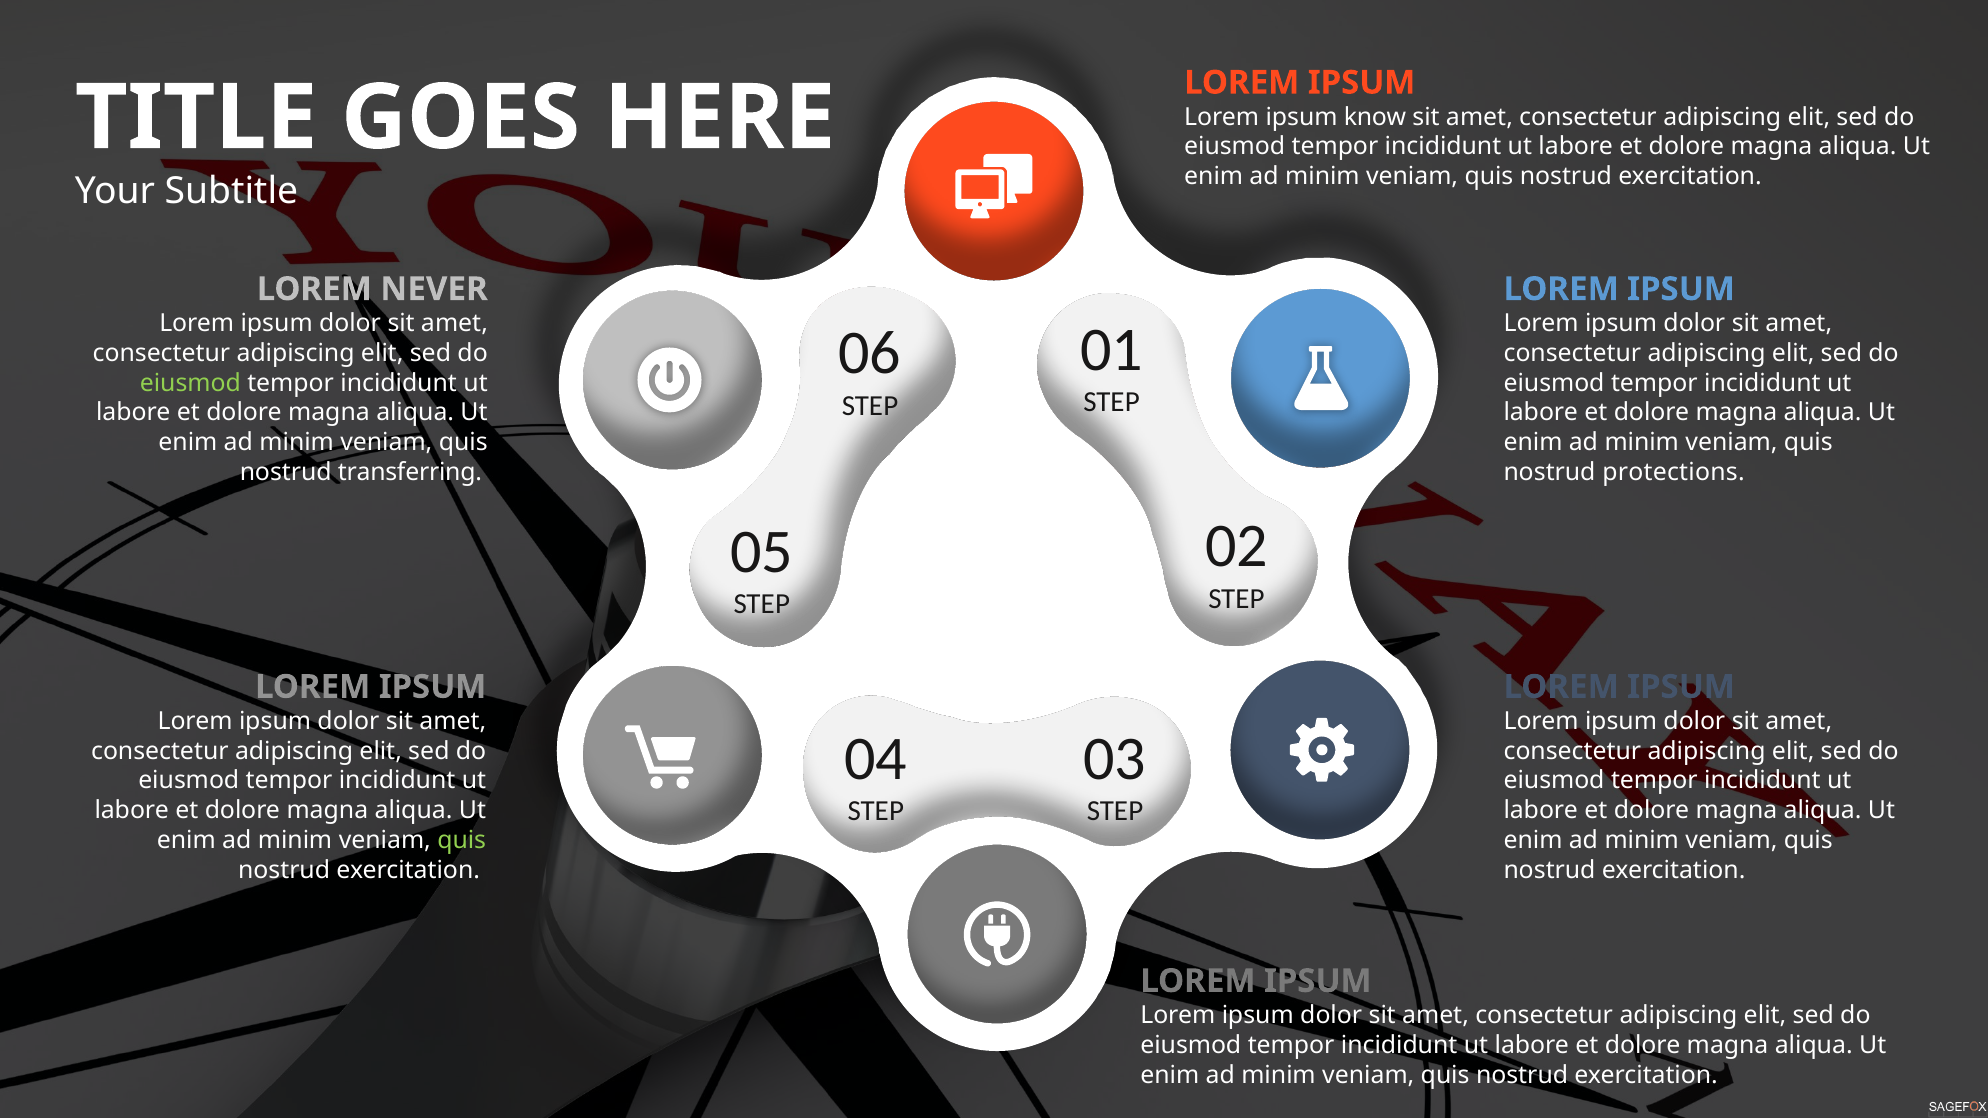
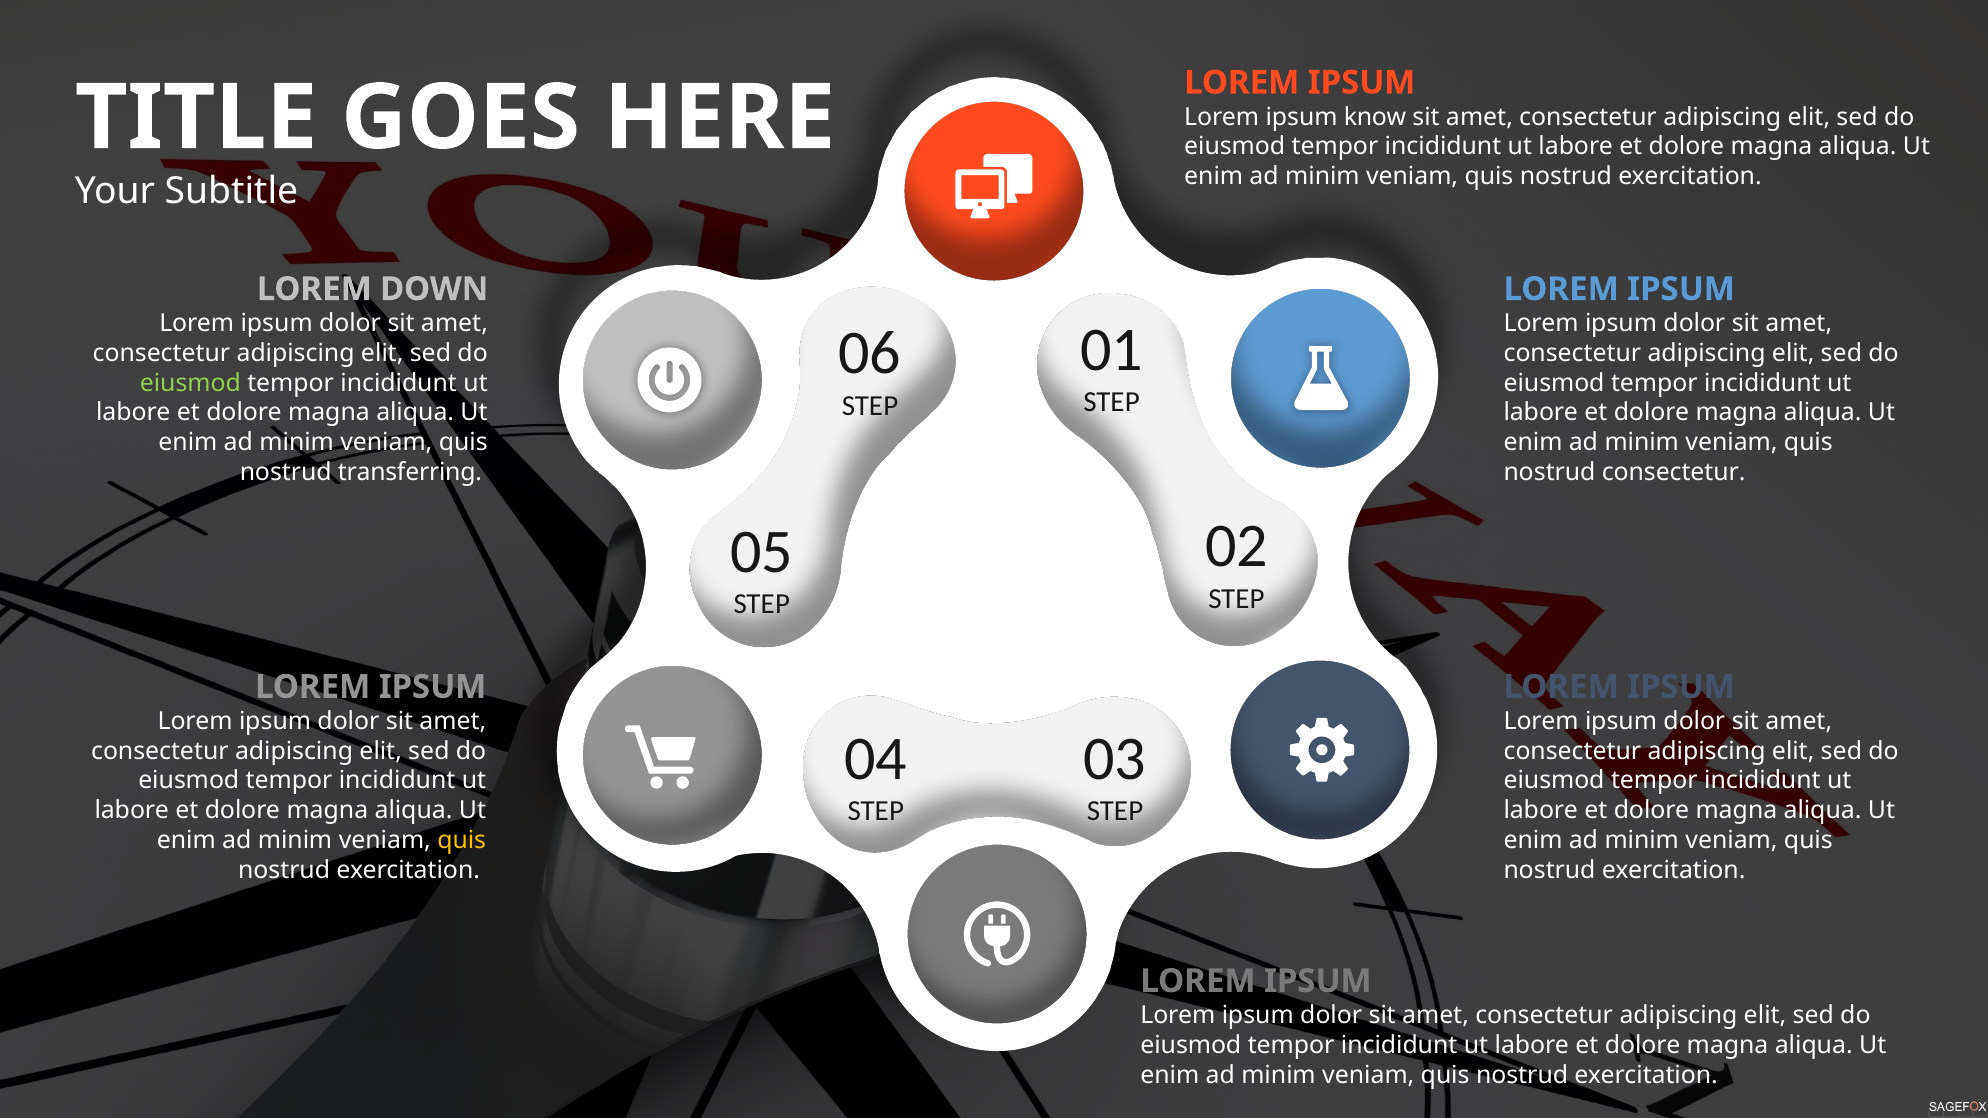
NEVER: NEVER -> DOWN
nostrud protections: protections -> consectetur
quis at (462, 840) colour: light green -> yellow
